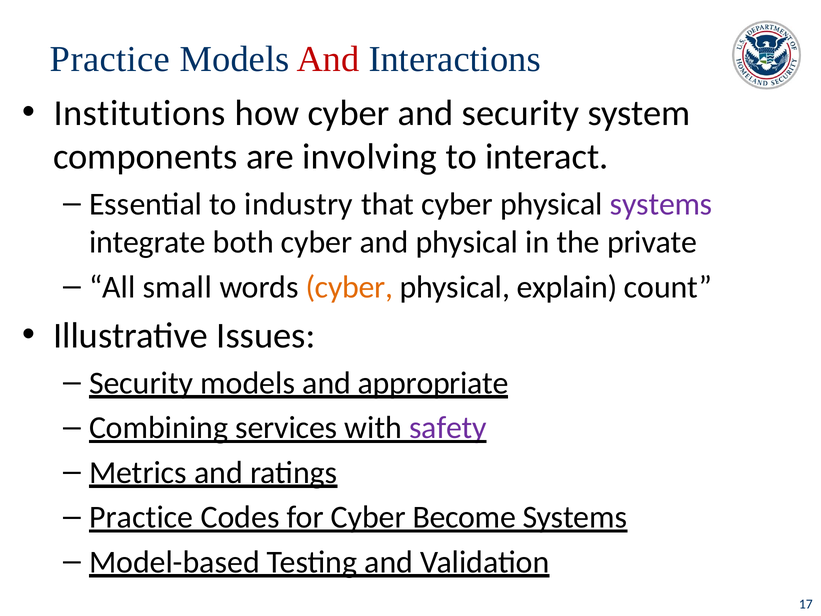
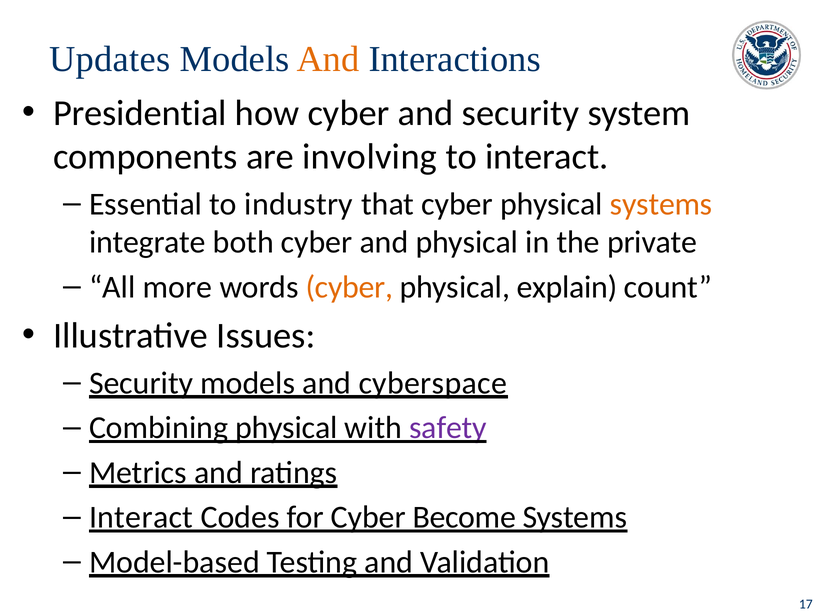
Practice at (110, 59): Practice -> Updates
And at (328, 59) colour: red -> orange
Institutions: Institutions -> Presidential
systems at (661, 204) colour: purple -> orange
small: small -> more
appropriate: appropriate -> cyberspace
Combining services: services -> physical
Practice at (141, 517): Practice -> Interact
